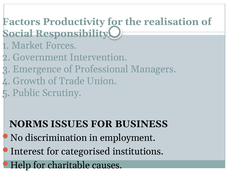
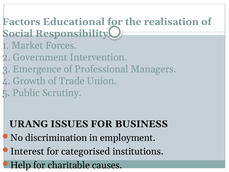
Productivity: Productivity -> Educational
NORMS: NORMS -> URANG
